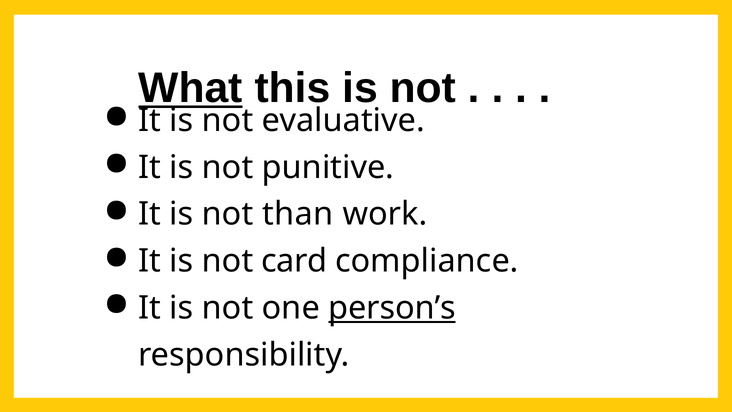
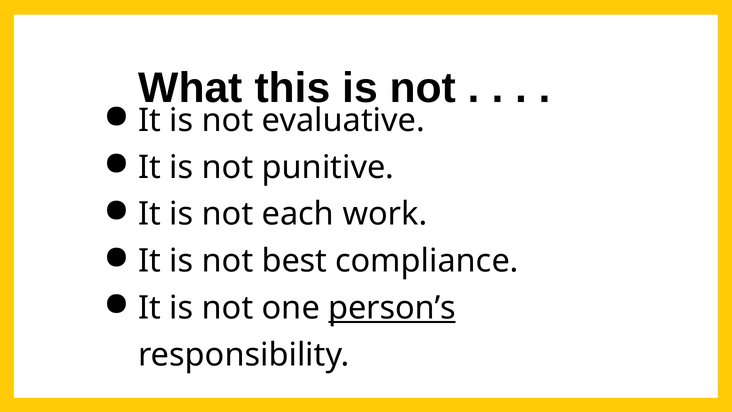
What underline: present -> none
than: than -> each
card: card -> best
